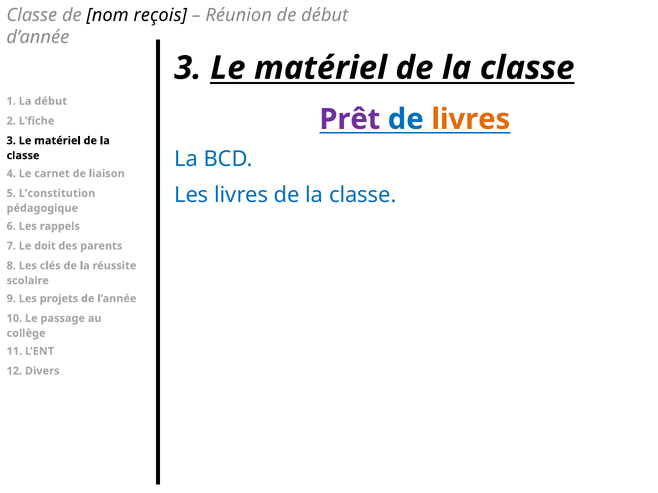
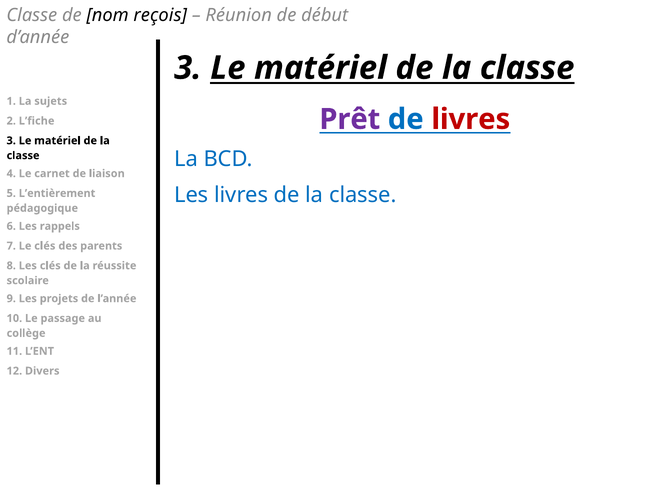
La début: début -> sujets
livres at (471, 119) colour: orange -> red
L’constitution: L’constitution -> L’entièrement
Le doit: doit -> clés
